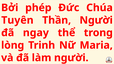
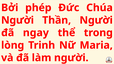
Tuyên at (17, 20): Tuyên -> Người
